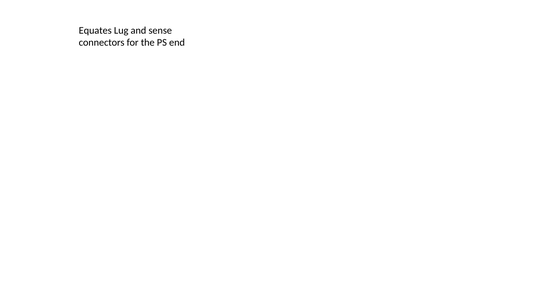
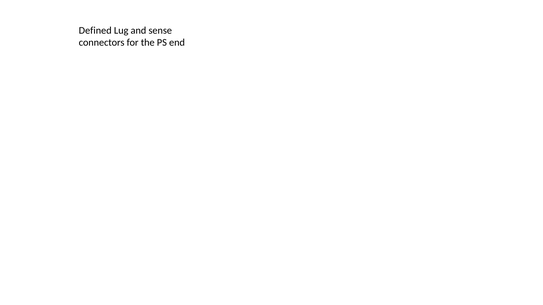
Equates: Equates -> Defined
